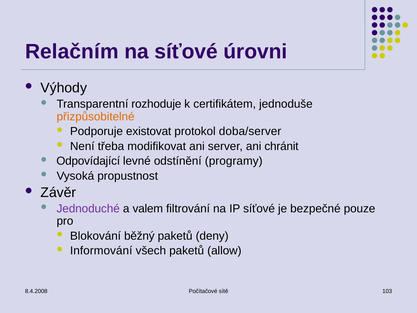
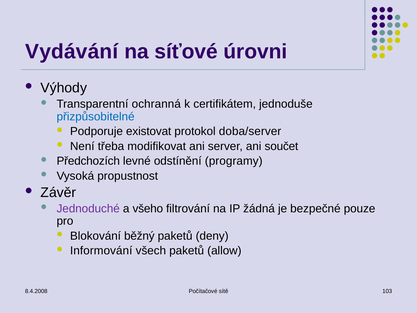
Relačním: Relačním -> Vydávání
rozhoduje: rozhoduje -> ochranná
přizpůsobitelné colour: orange -> blue
chránit: chránit -> součet
Odpovídající: Odpovídající -> Předchozích
valem: valem -> všeho
IP síťové: síťové -> žádná
